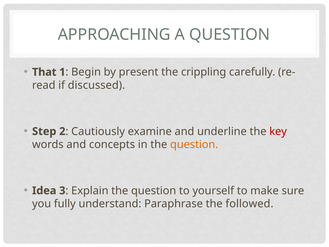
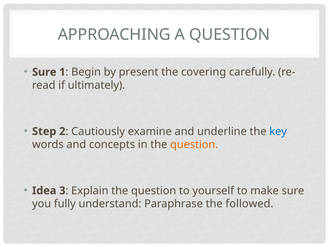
That at (44, 72): That -> Sure
crippling: crippling -> covering
discussed: discussed -> ultimately
key colour: red -> blue
